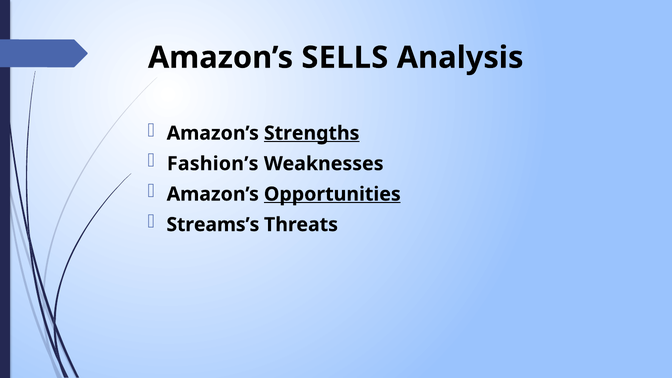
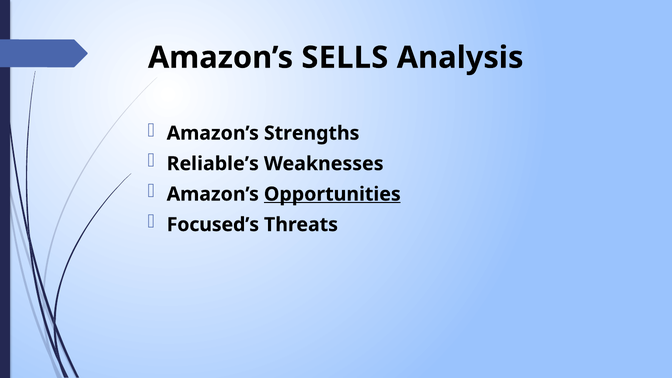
Strengths underline: present -> none
Fashion’s: Fashion’s -> Reliable’s
Streams’s: Streams’s -> Focused’s
